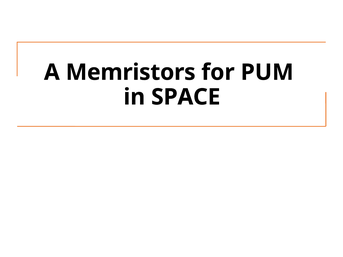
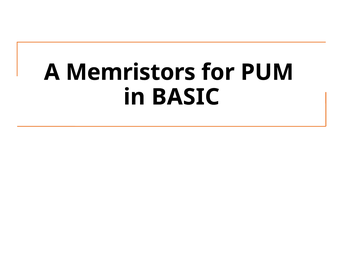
SPACE: SPACE -> BASIC
